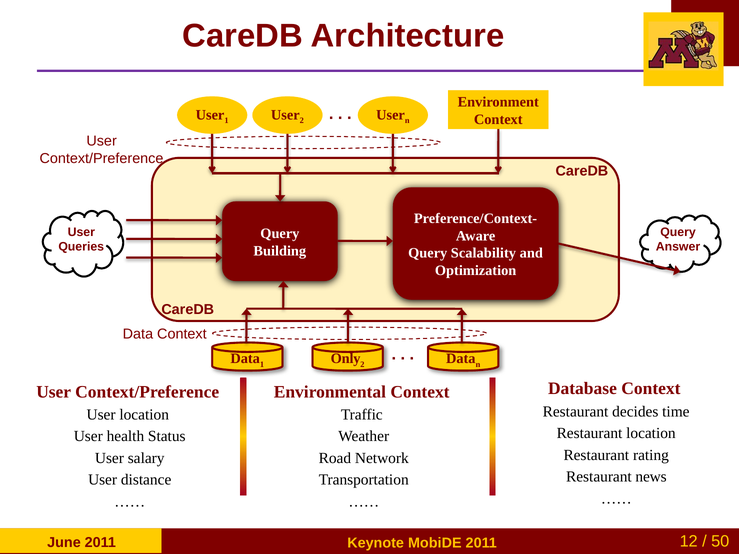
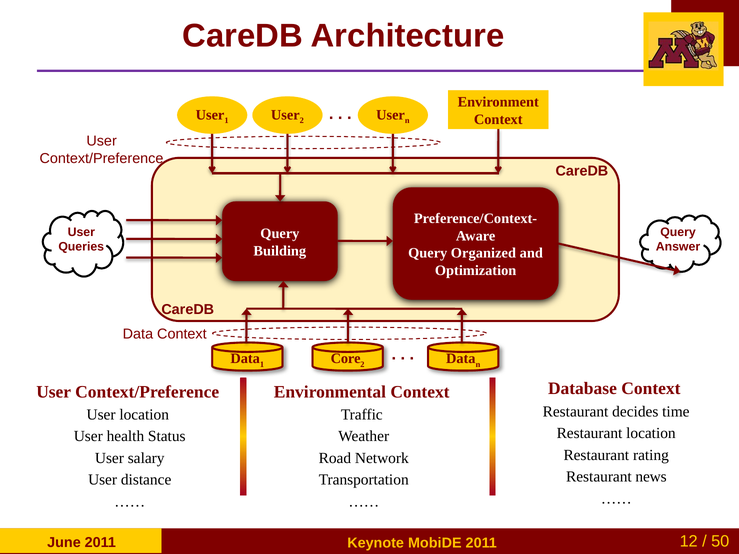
Scalability: Scalability -> Organized
Only: Only -> Core
